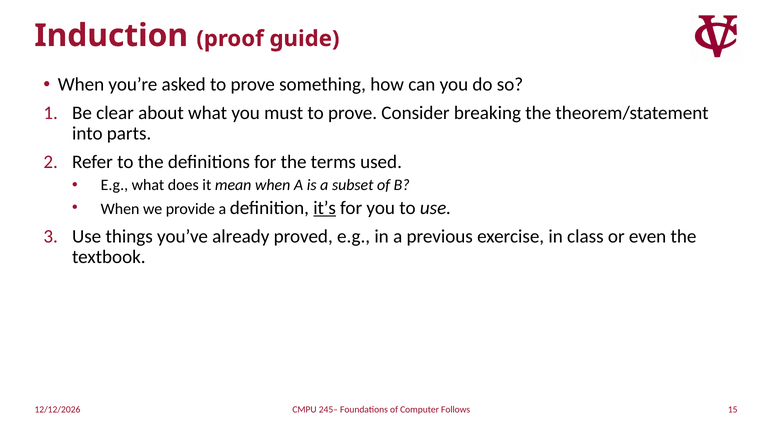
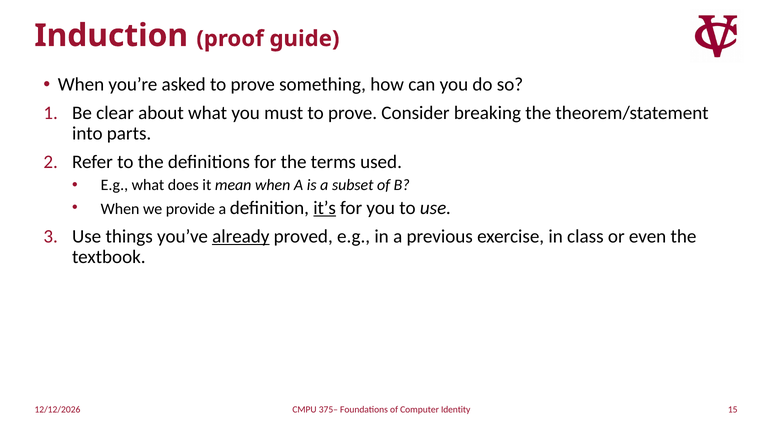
already underline: none -> present
245–: 245– -> 375–
Follows: Follows -> Identity
